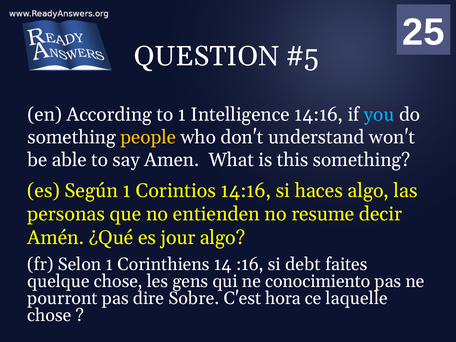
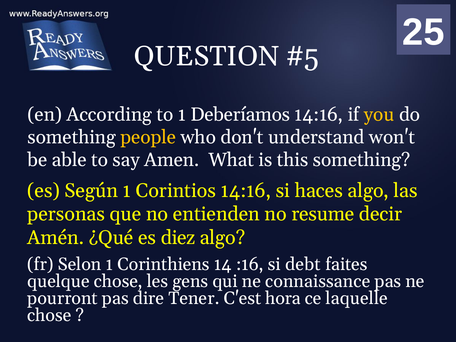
Intelligence: Intelligence -> Deberíamos
you colour: light blue -> yellow
jour: jour -> diez
conocimiento: conocimiento -> connaissance
Sobre: Sobre -> Tener
